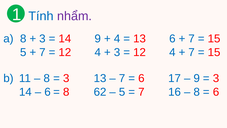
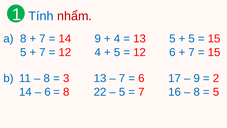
nhẩm colour: purple -> red
3 at (42, 39): 3 -> 7
13 6: 6 -> 5
7 at (192, 39): 7 -> 5
3 at (117, 52): 3 -> 5
4 at (172, 52): 4 -> 6
3 at (216, 78): 3 -> 2
62: 62 -> 22
6 at (216, 92): 6 -> 5
